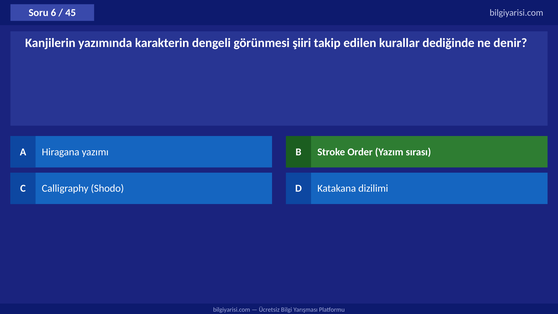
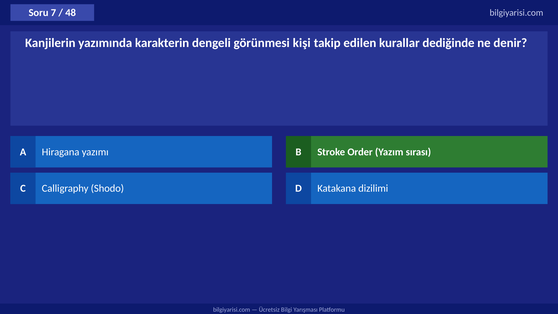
6: 6 -> 7
45: 45 -> 48
şiiri: şiiri -> kişi
